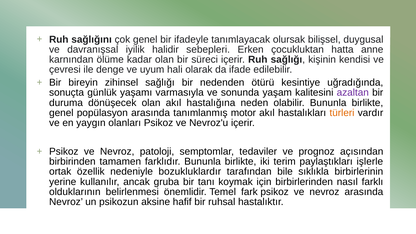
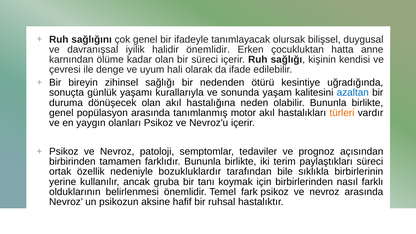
halidir sebepleri: sebepleri -> önemlidir
varmasıyla: varmasıyla -> kurallarıyla
azaltan colour: purple -> blue
paylaştıkları işlerle: işlerle -> süreci
